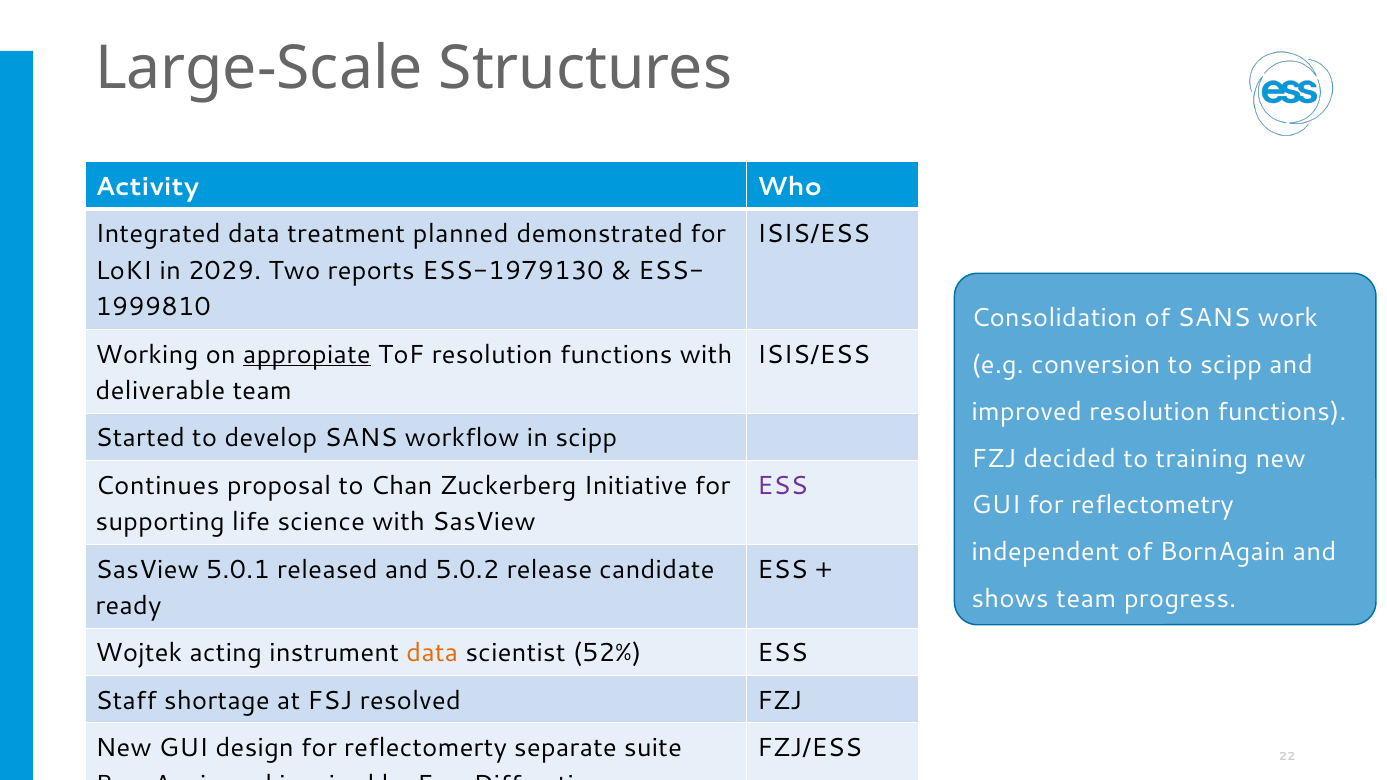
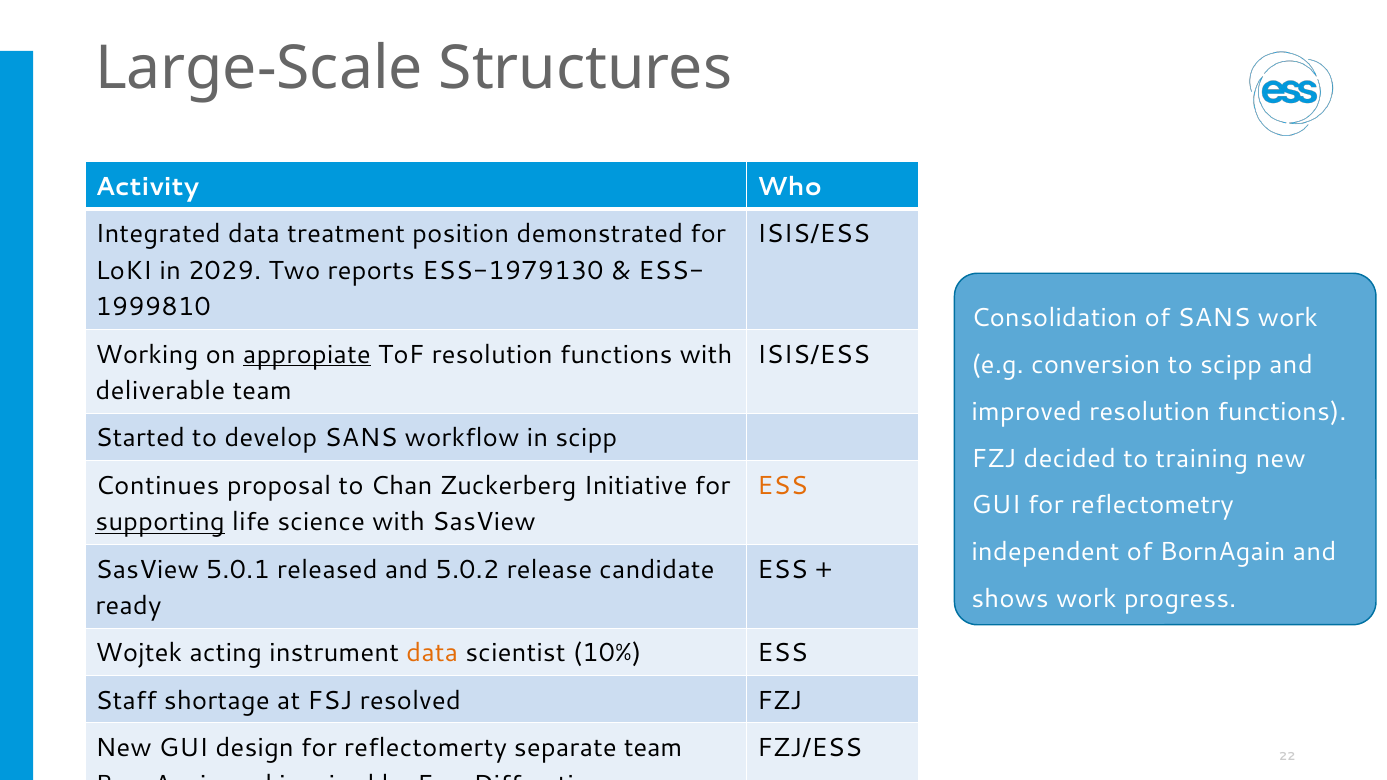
planned: planned -> position
ESS at (783, 486) colour: purple -> orange
supporting underline: none -> present
shows team: team -> work
52%: 52% -> 10%
separate suite: suite -> team
